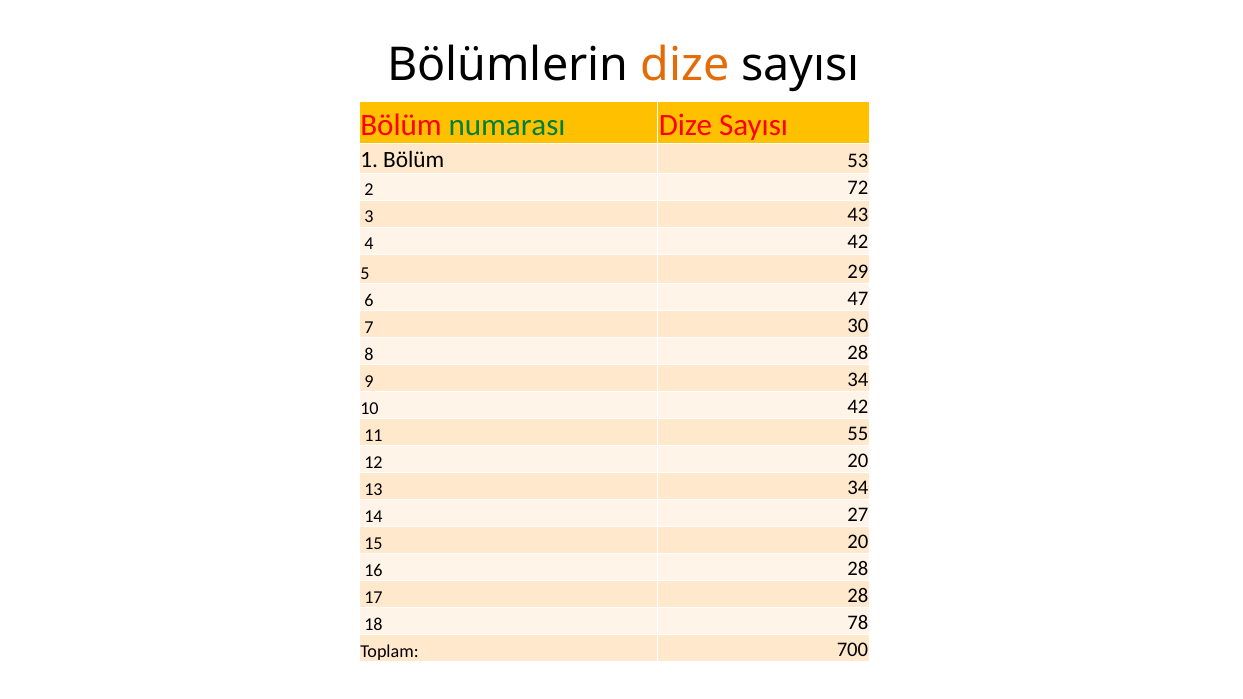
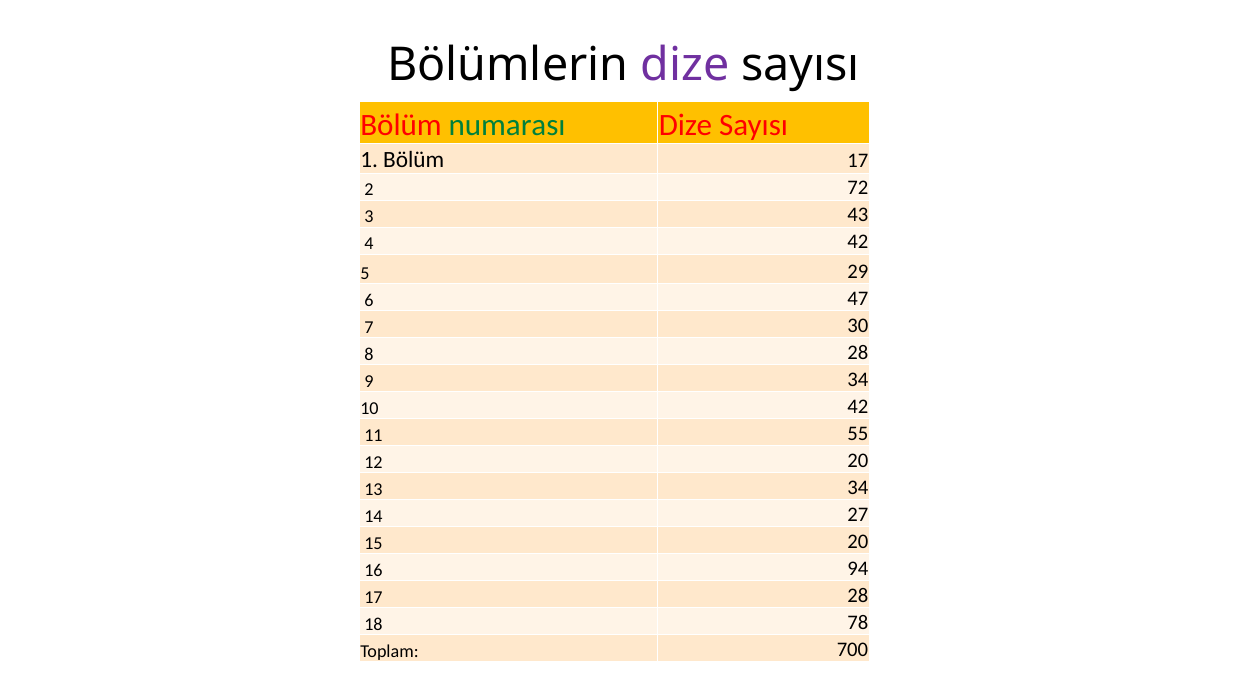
dize at (685, 65) colour: orange -> purple
Bölüm 53: 53 -> 17
16 28: 28 -> 94
